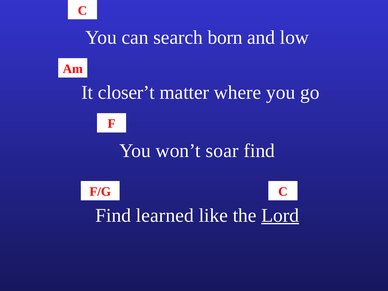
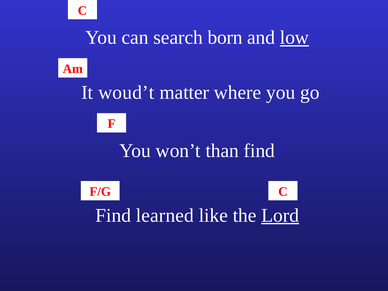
low underline: none -> present
closer’t: closer’t -> woud’t
soar: soar -> than
